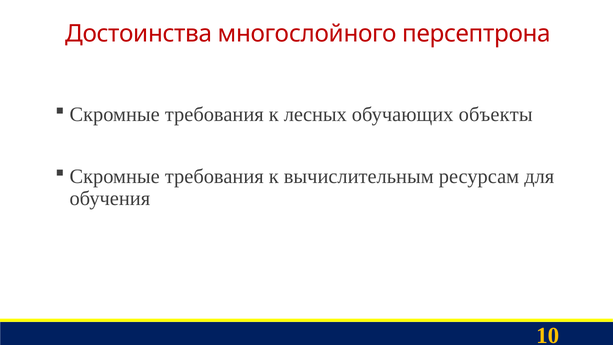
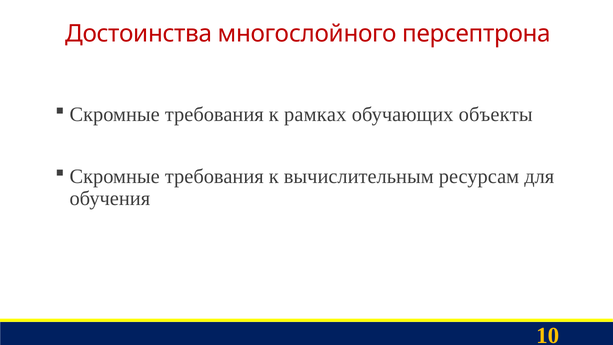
лесных: лесных -> рамках
